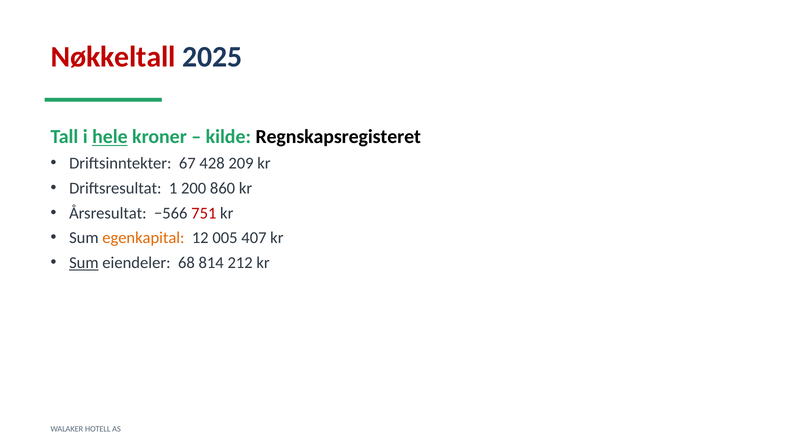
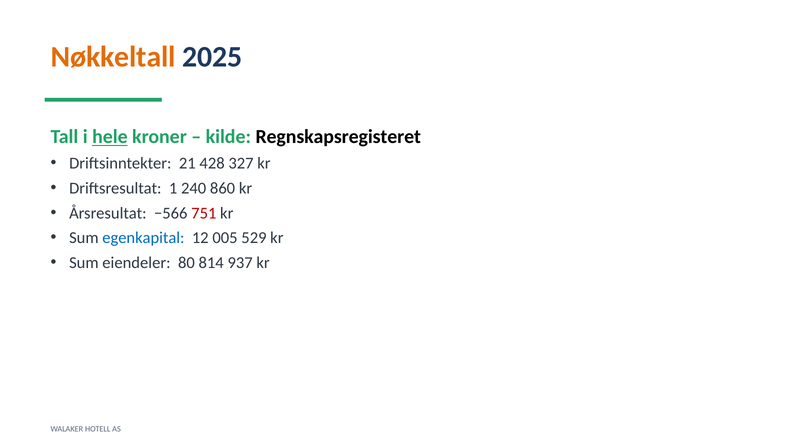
Nøkkeltall colour: red -> orange
67: 67 -> 21
209: 209 -> 327
200: 200 -> 240
egenkapital colour: orange -> blue
407: 407 -> 529
Sum at (84, 263) underline: present -> none
68: 68 -> 80
212: 212 -> 937
